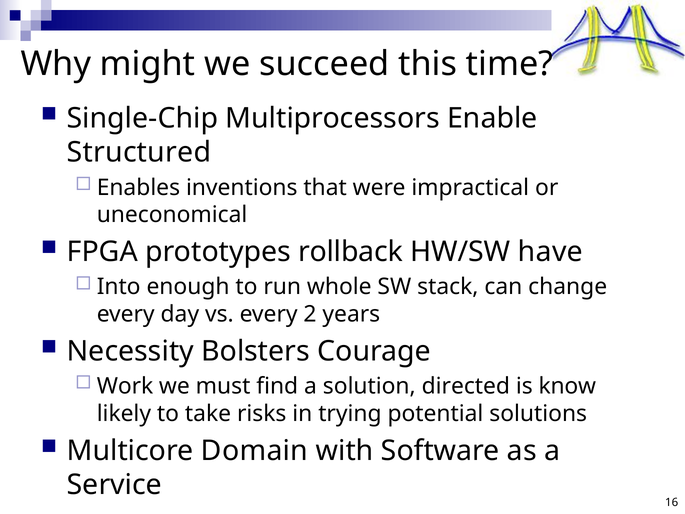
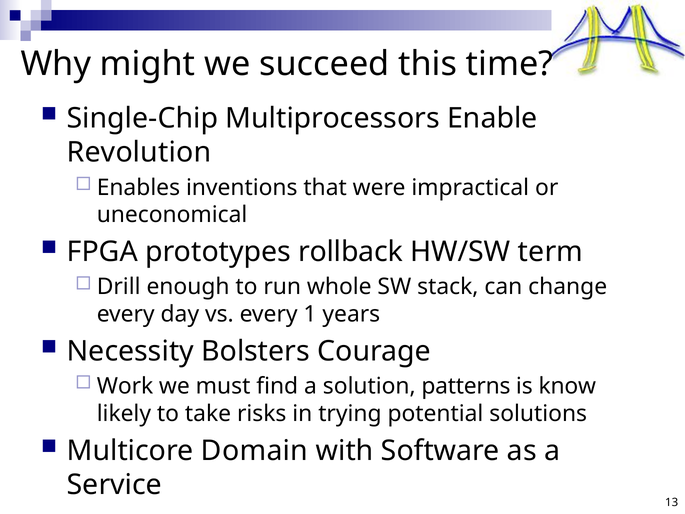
Structured: Structured -> Revolution
have: have -> term
Into: Into -> Drill
2: 2 -> 1
directed: directed -> patterns
16: 16 -> 13
